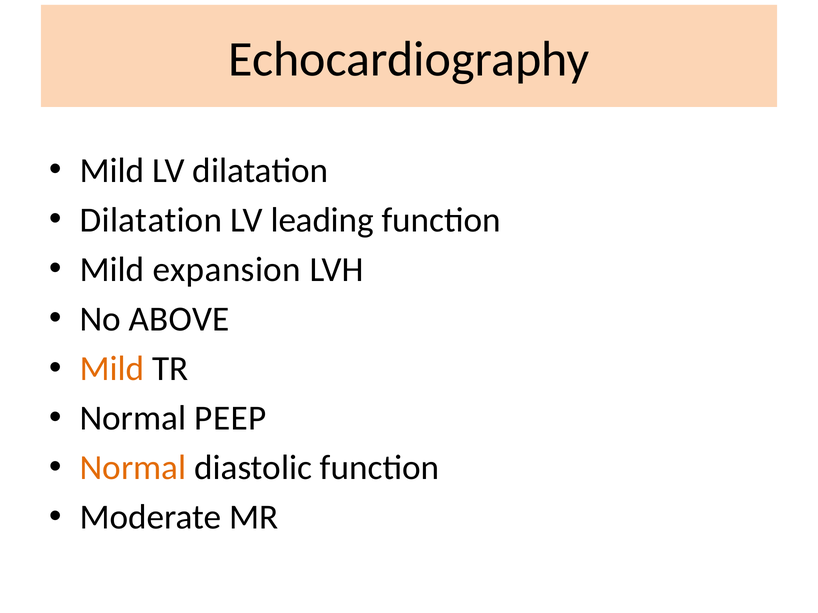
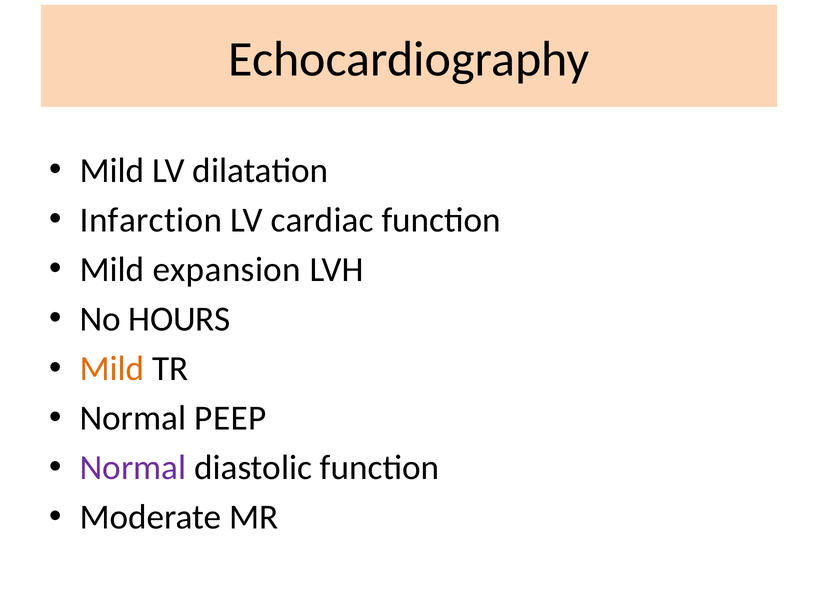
Dilatation at (151, 220): Dilatation -> Infarction
leading: leading -> cardiac
ABOVE: ABOVE -> HOURS
Normal at (133, 468) colour: orange -> purple
